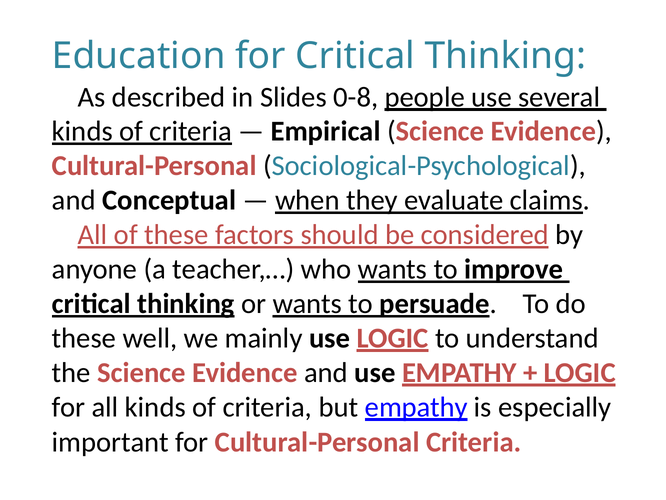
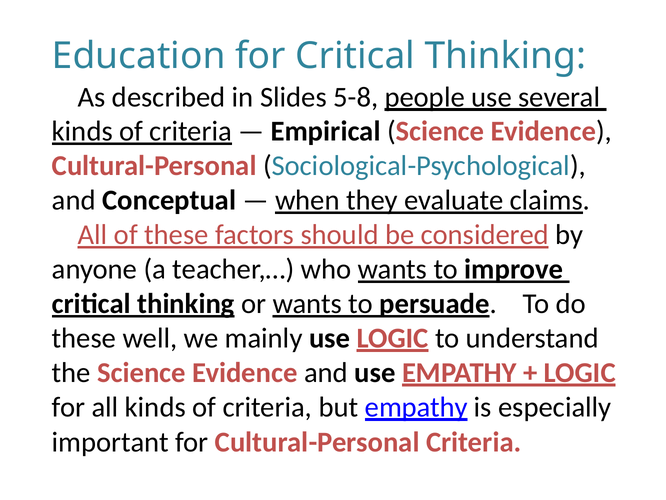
0-8: 0-8 -> 5-8
